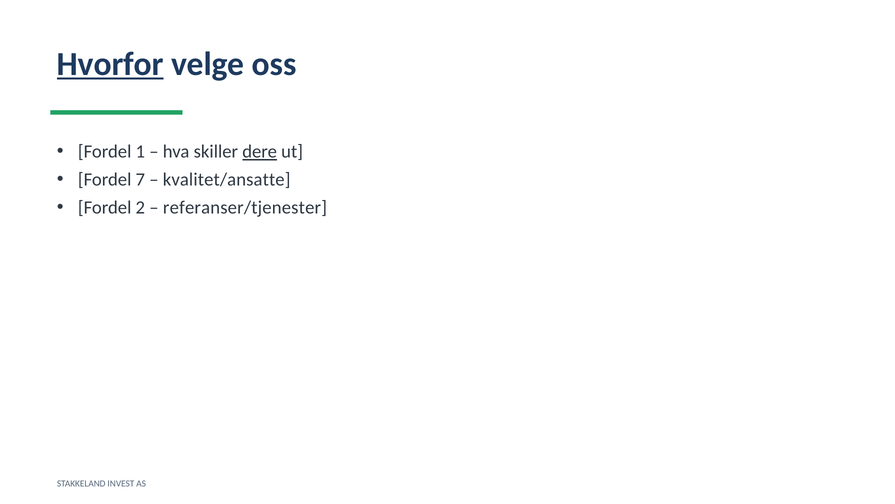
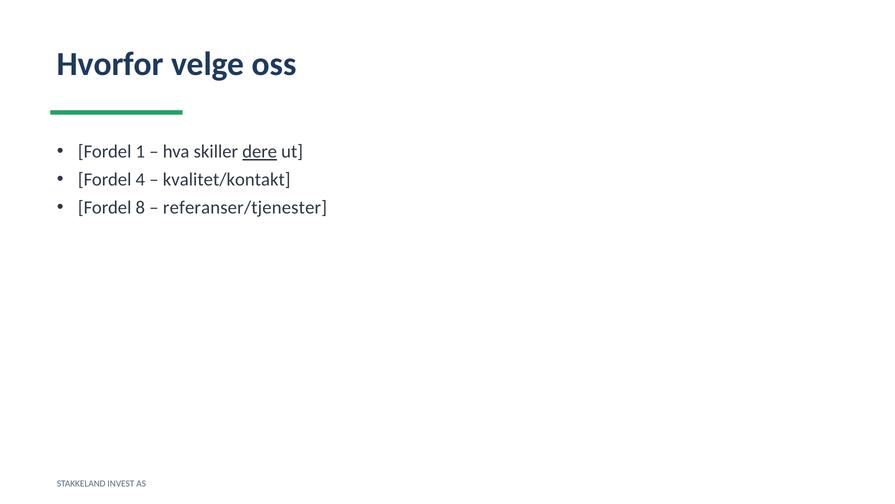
Hvorfor underline: present -> none
7: 7 -> 4
kvalitet/ansatte: kvalitet/ansatte -> kvalitet/kontakt
2: 2 -> 8
